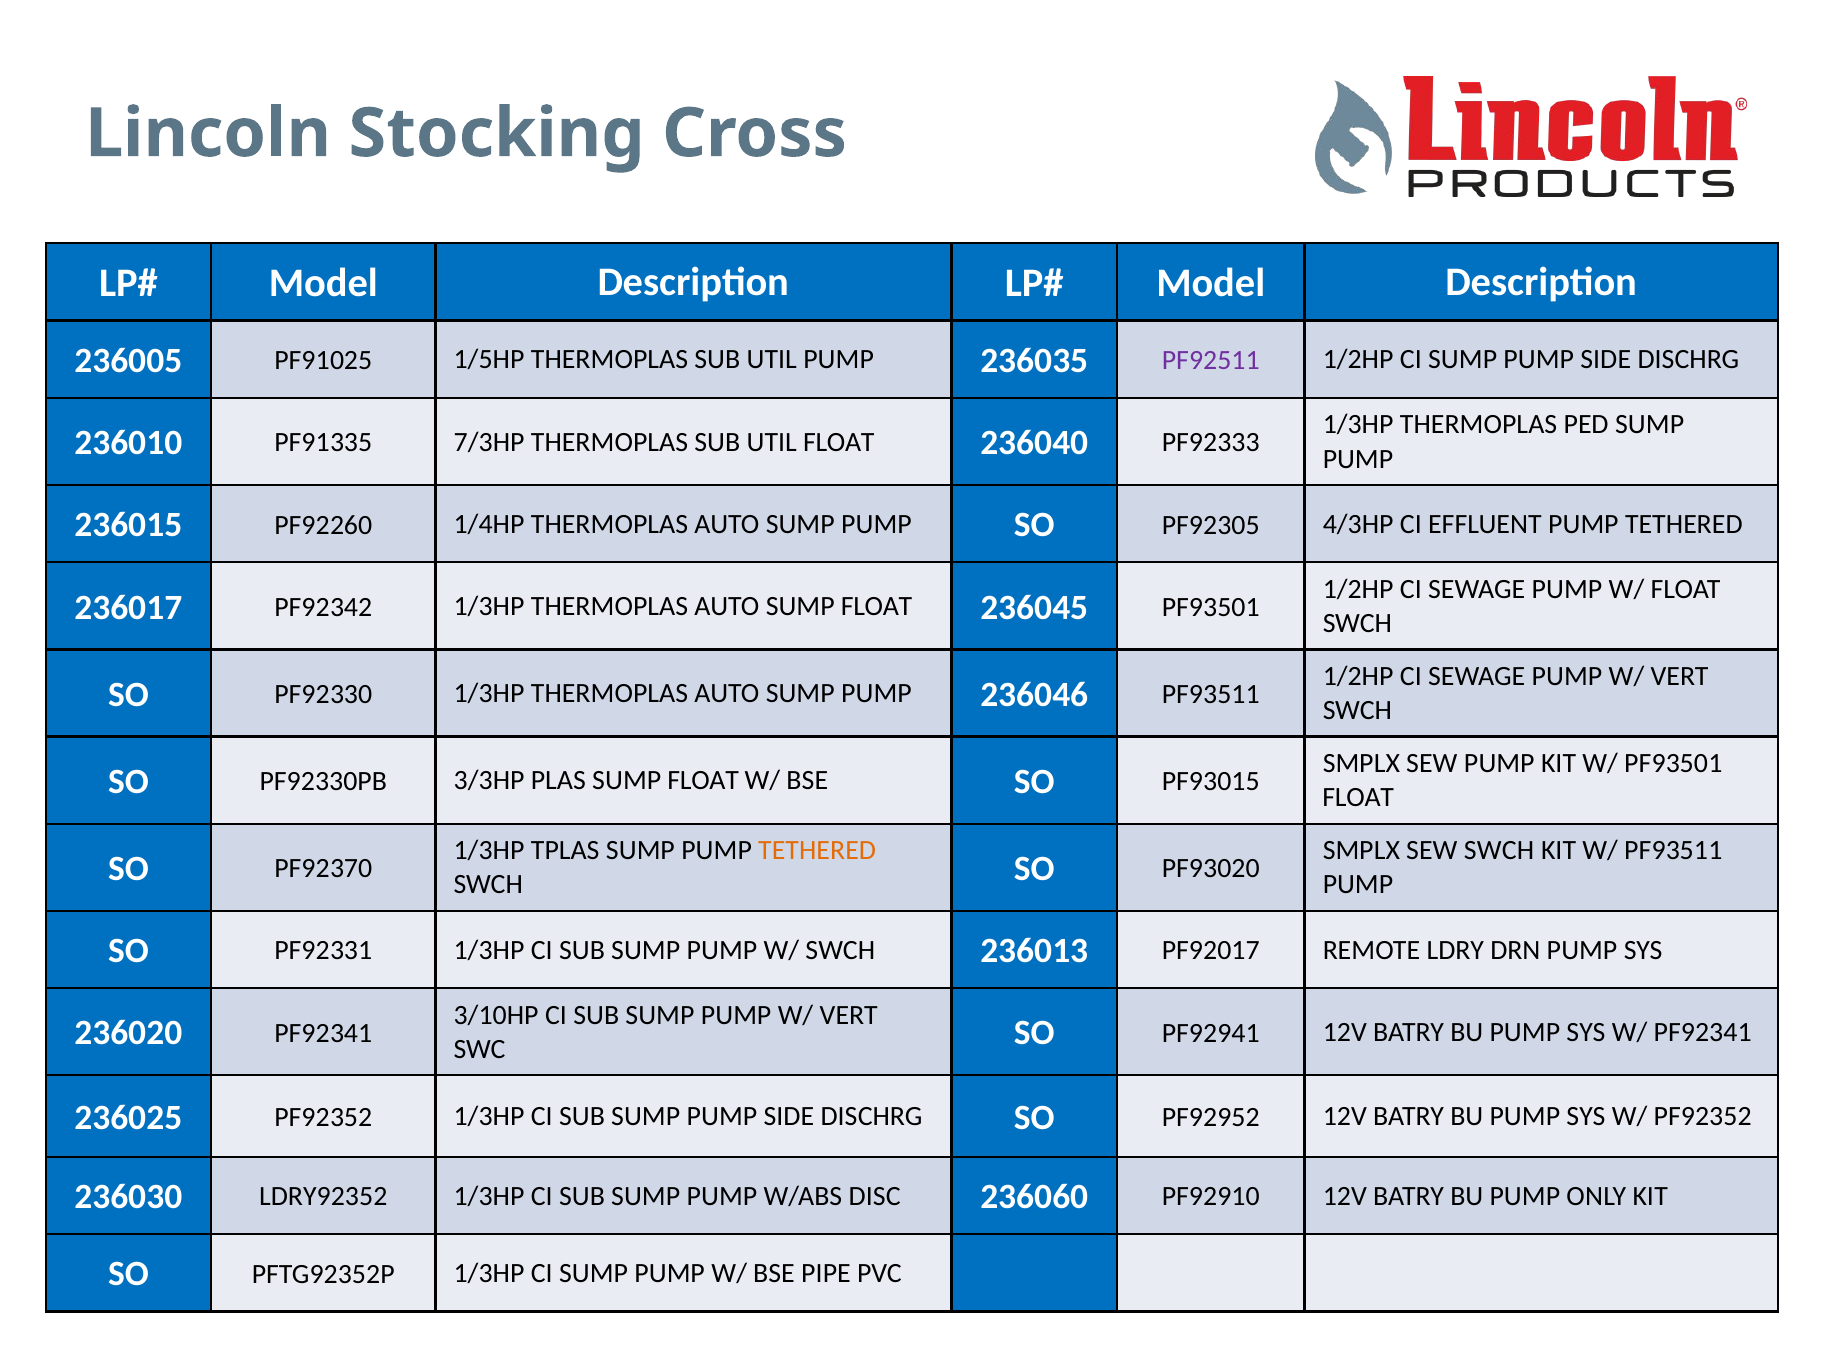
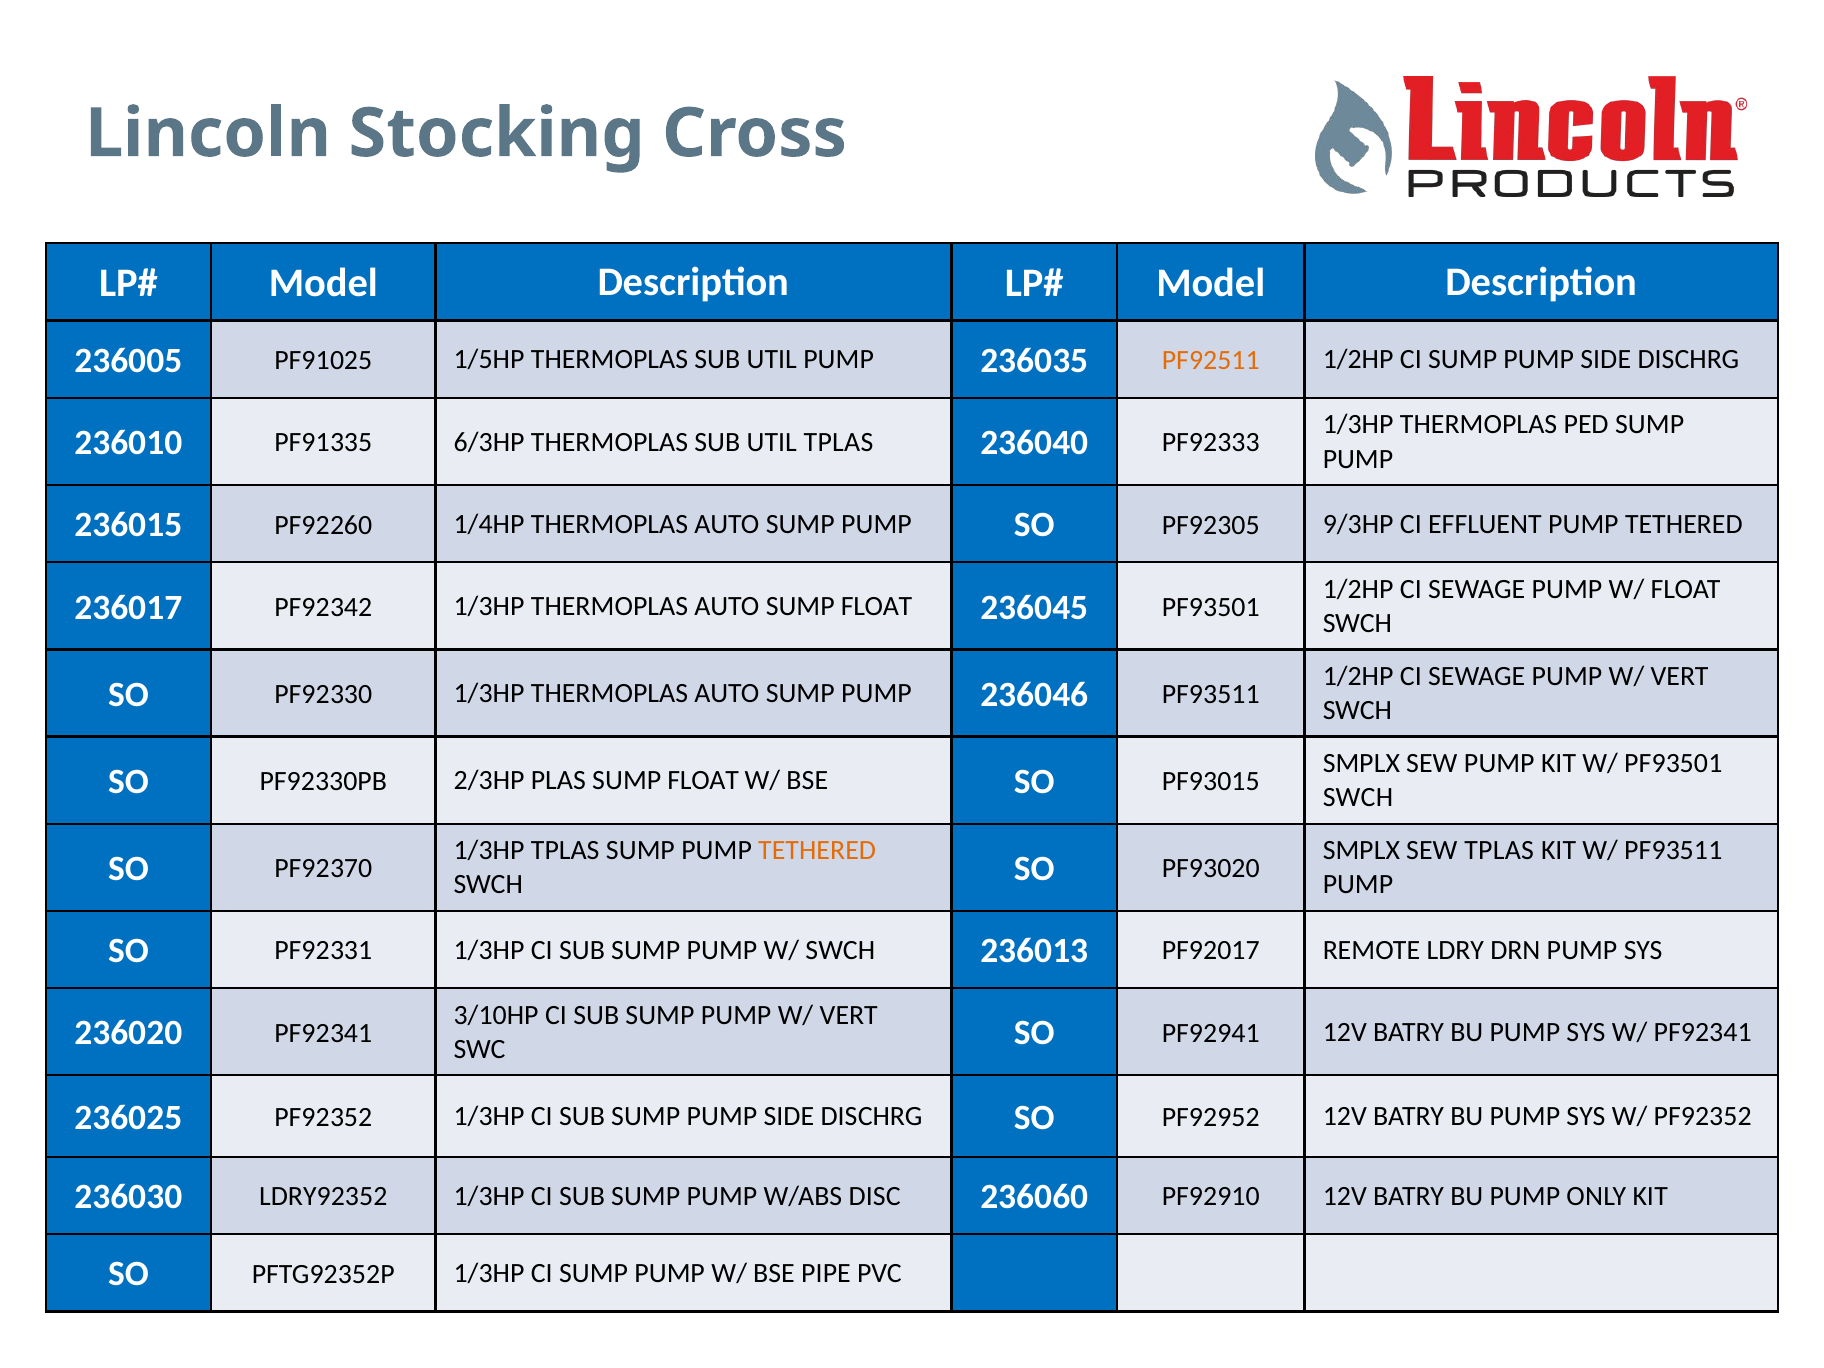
PF92511 colour: purple -> orange
7/3HP: 7/3HP -> 6/3HP
UTIL FLOAT: FLOAT -> TPLAS
4/3HP: 4/3HP -> 9/3HP
3/3HP: 3/3HP -> 2/3HP
FLOAT at (1358, 798): FLOAT -> SWCH
SEW SWCH: SWCH -> TPLAS
